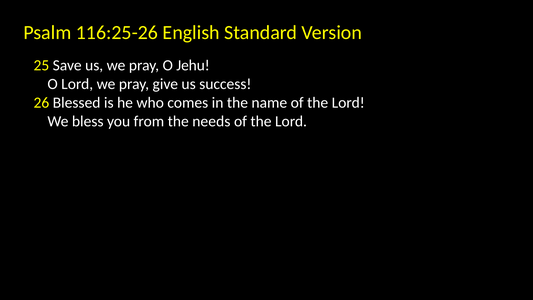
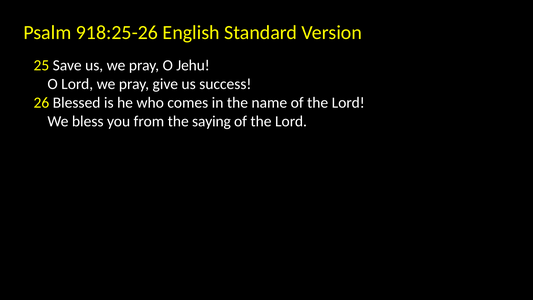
116:25-26: 116:25-26 -> 918:25-26
needs: needs -> saying
